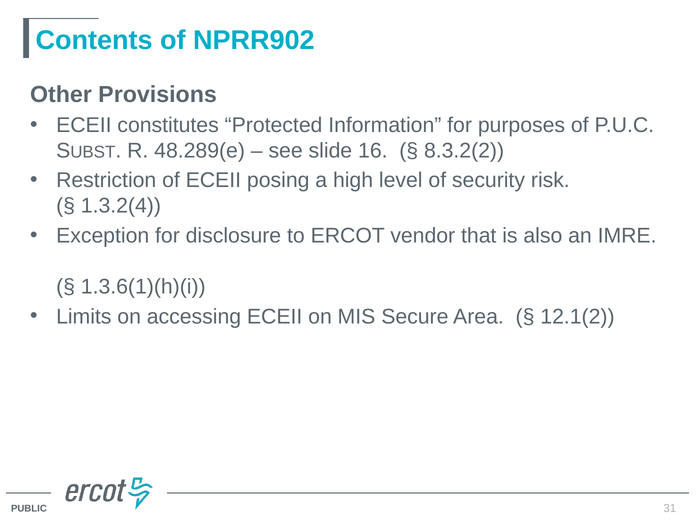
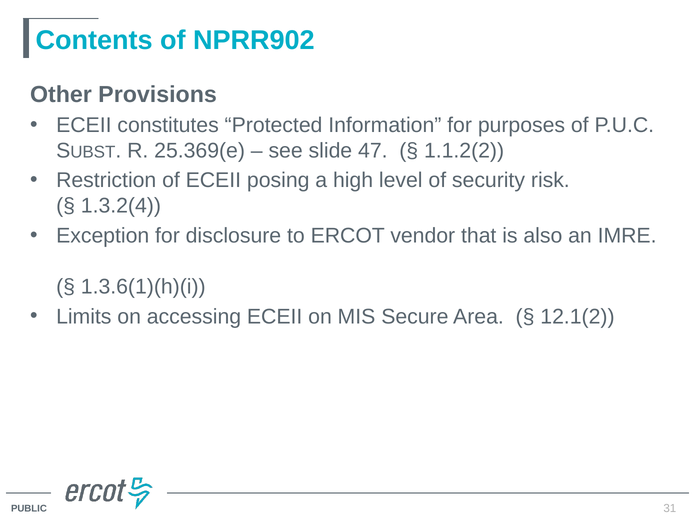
48.289(e: 48.289(e -> 25.369(e
16: 16 -> 47
8.3.2(2: 8.3.2(2 -> 1.1.2(2
